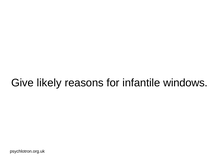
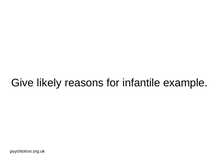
windows: windows -> example
